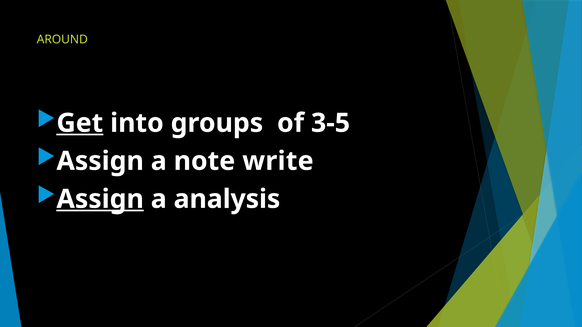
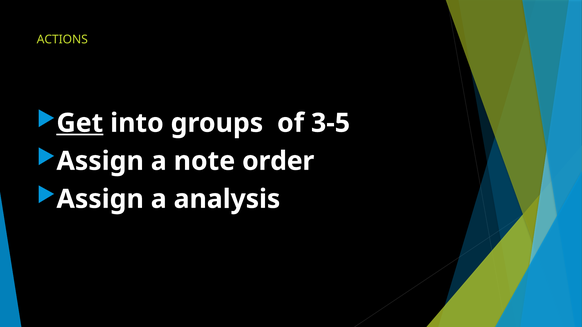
AROUND: AROUND -> ACTIONS
write: write -> order
Assign at (100, 199) underline: present -> none
